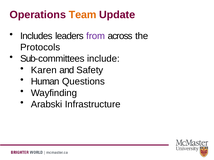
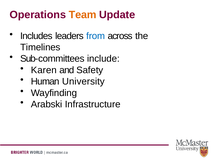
from colour: purple -> blue
Protocols: Protocols -> Timelines
Questions: Questions -> University
